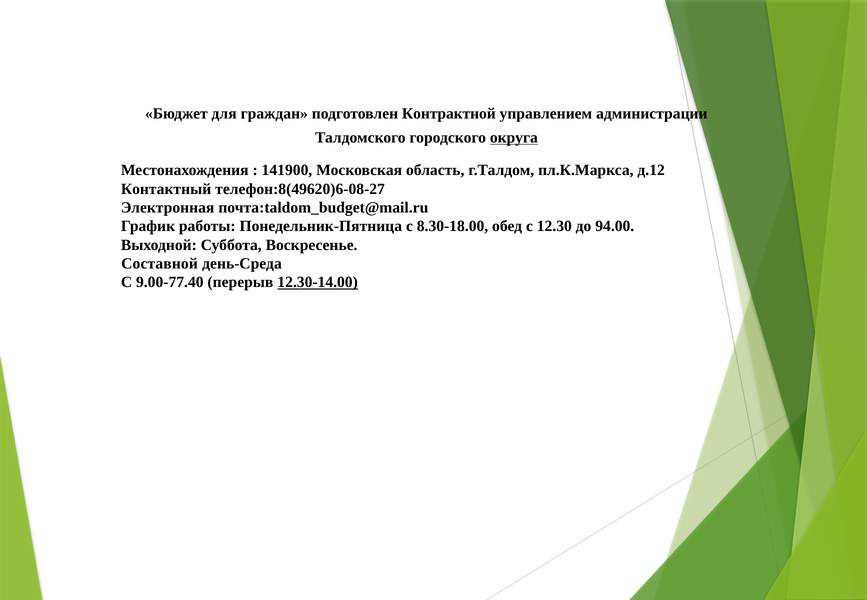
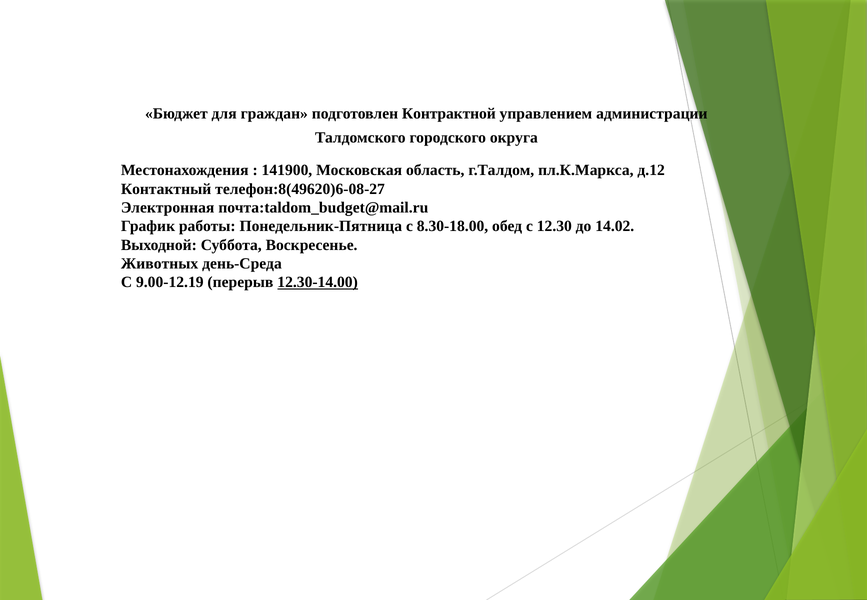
округа underline: present -> none
94.00: 94.00 -> 14.02
Составной: Составной -> Животных
9.00-77.40: 9.00-77.40 -> 9.00-12.19
